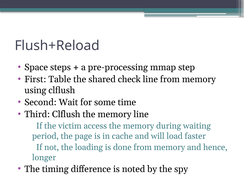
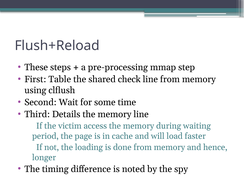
Space: Space -> These
Third Clflush: Clflush -> Details
